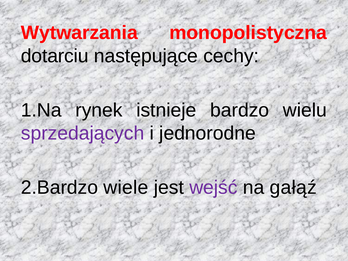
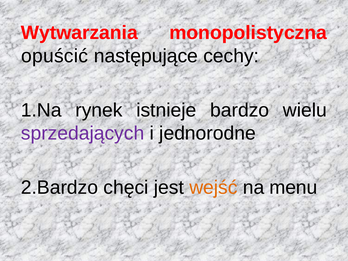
dotarciu: dotarciu -> opuścić
wiele: wiele -> chęci
wejść colour: purple -> orange
gałąź: gałąź -> menu
